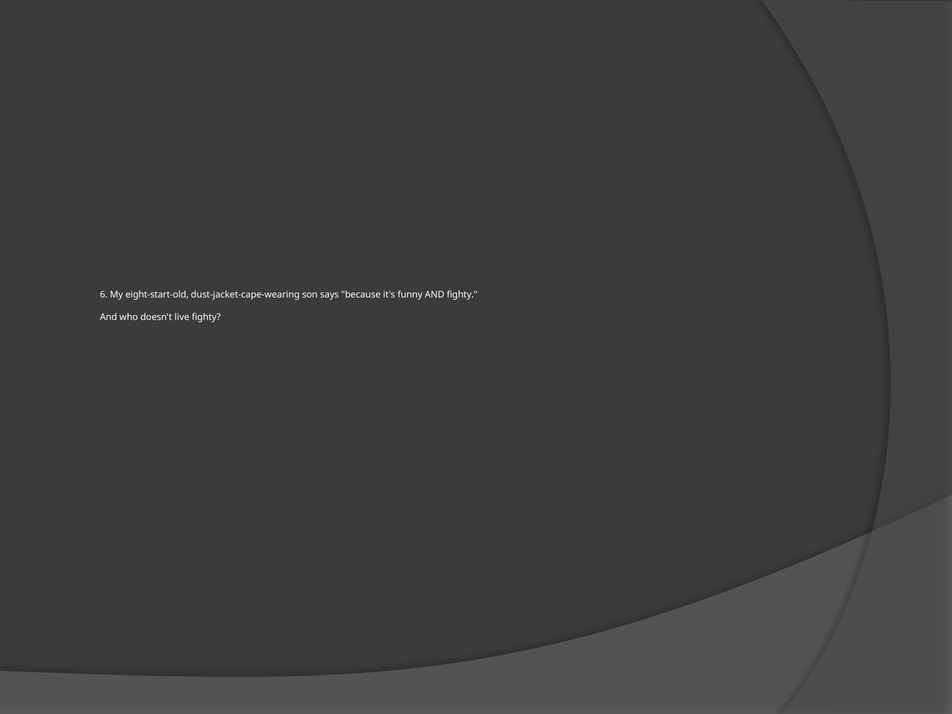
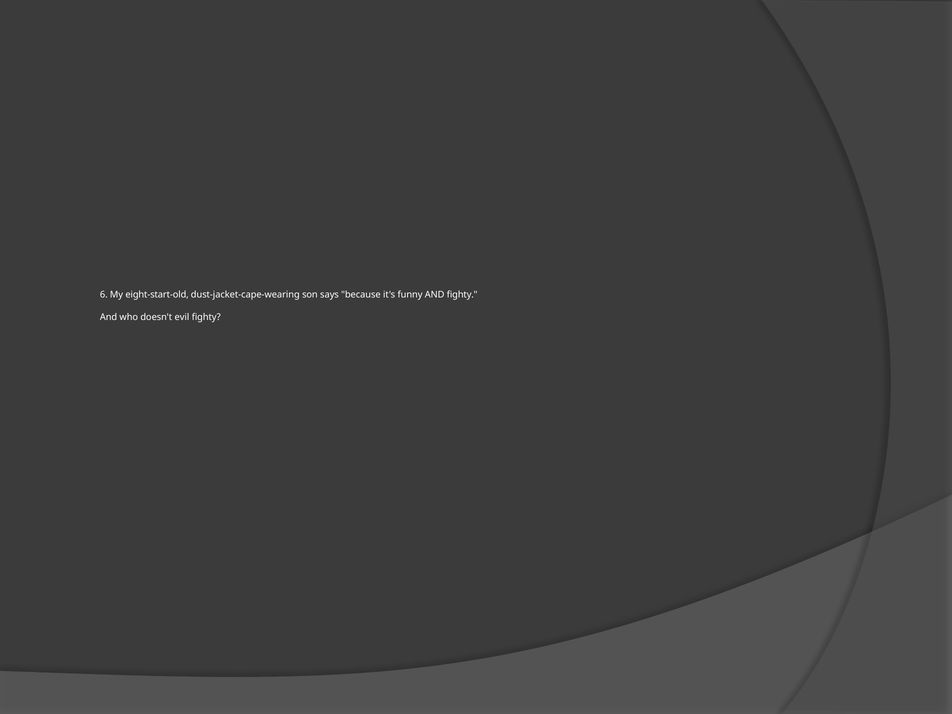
live: live -> evil
